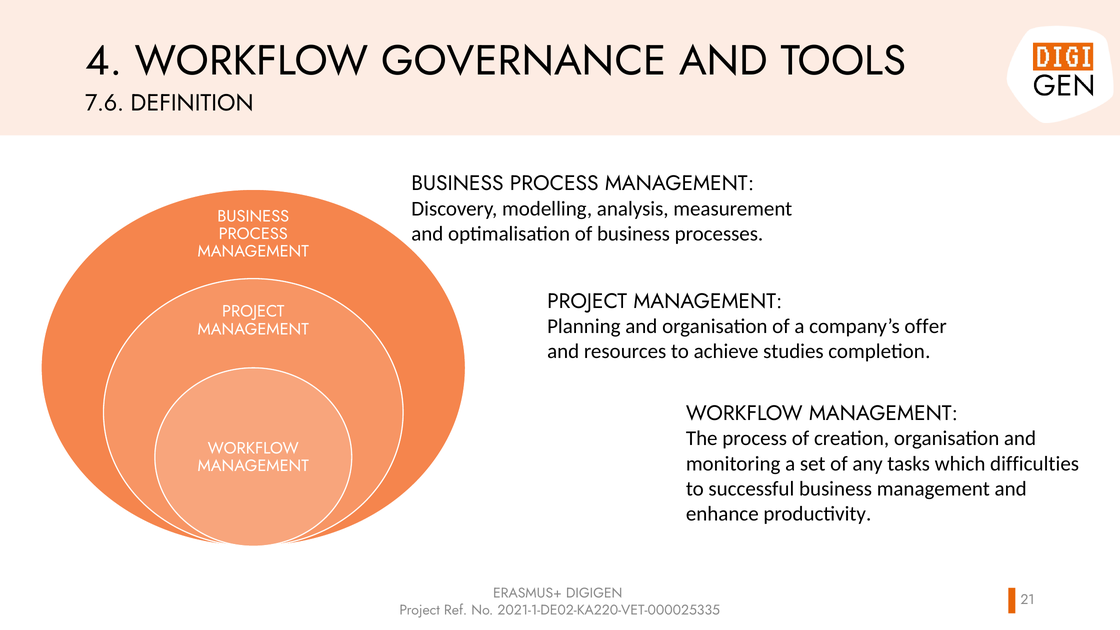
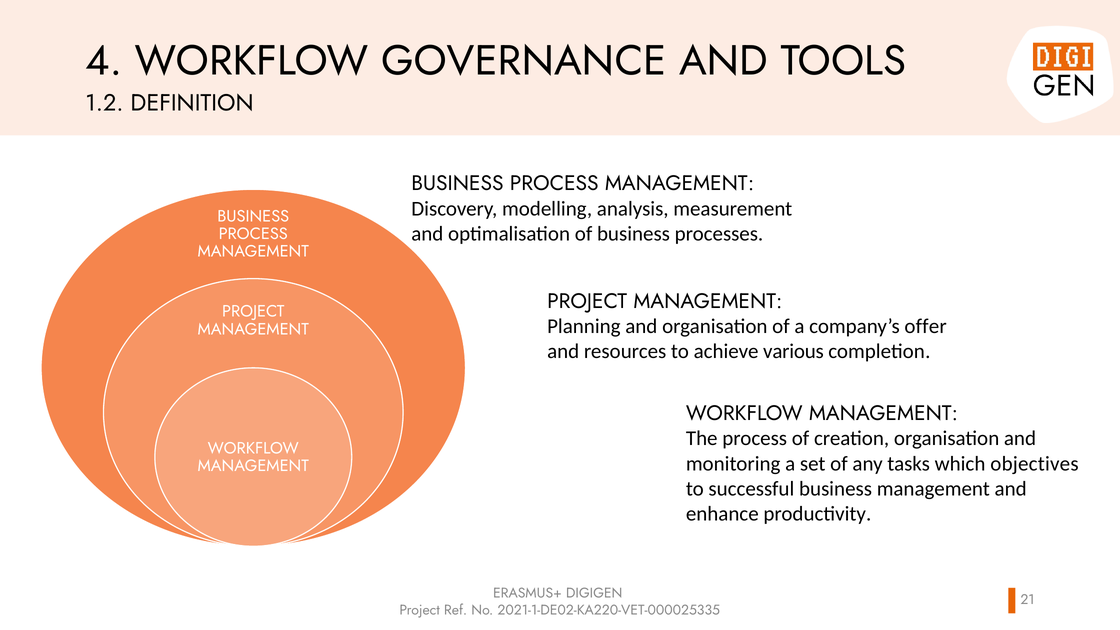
7.6: 7.6 -> 1.2
studies: studies -> various
difficulties: difficulties -> objectives
